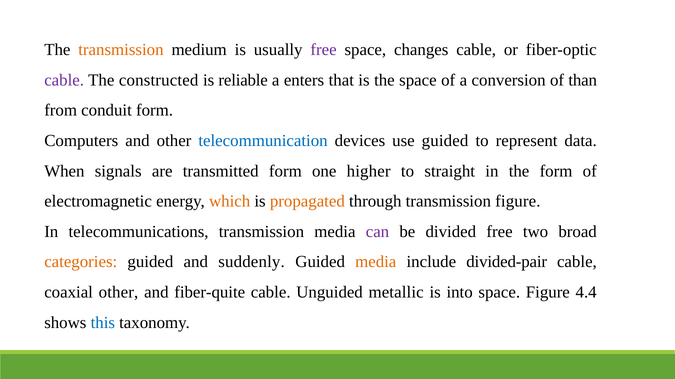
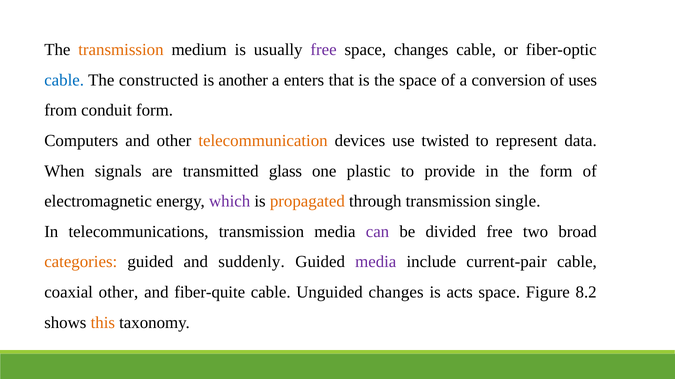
cable at (64, 80) colour: purple -> blue
reliable: reliable -> another
than: than -> uses
telecommunication colour: blue -> orange
use guided: guided -> twisted
transmitted form: form -> glass
higher: higher -> plastic
straight: straight -> provide
which colour: orange -> purple
transmission figure: figure -> single
media at (376, 262) colour: orange -> purple
divided-pair: divided-pair -> current-pair
Unguided metallic: metallic -> changes
into: into -> acts
4.4: 4.4 -> 8.2
this colour: blue -> orange
